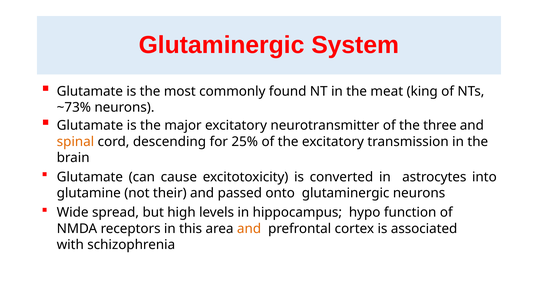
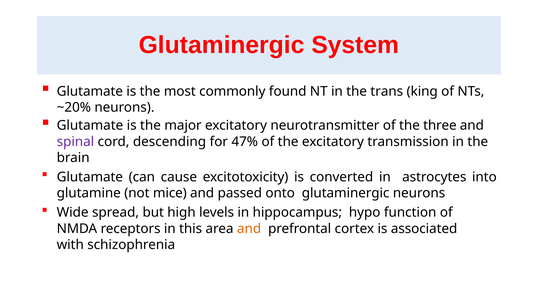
meat: meat -> trans
~73%: ~73% -> ~20%
spinal colour: orange -> purple
25%: 25% -> 47%
their: their -> mice
